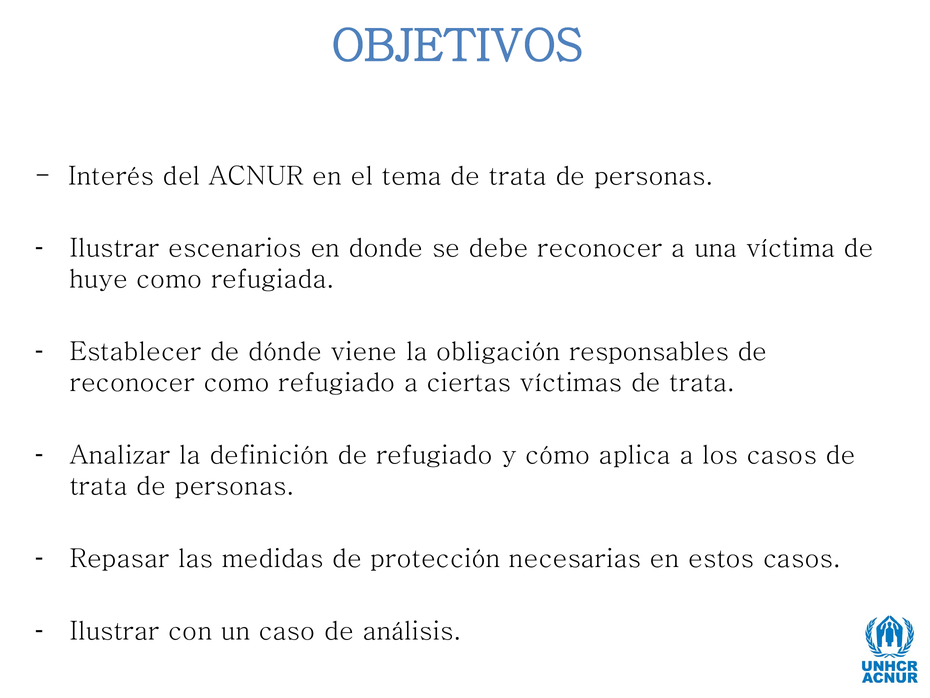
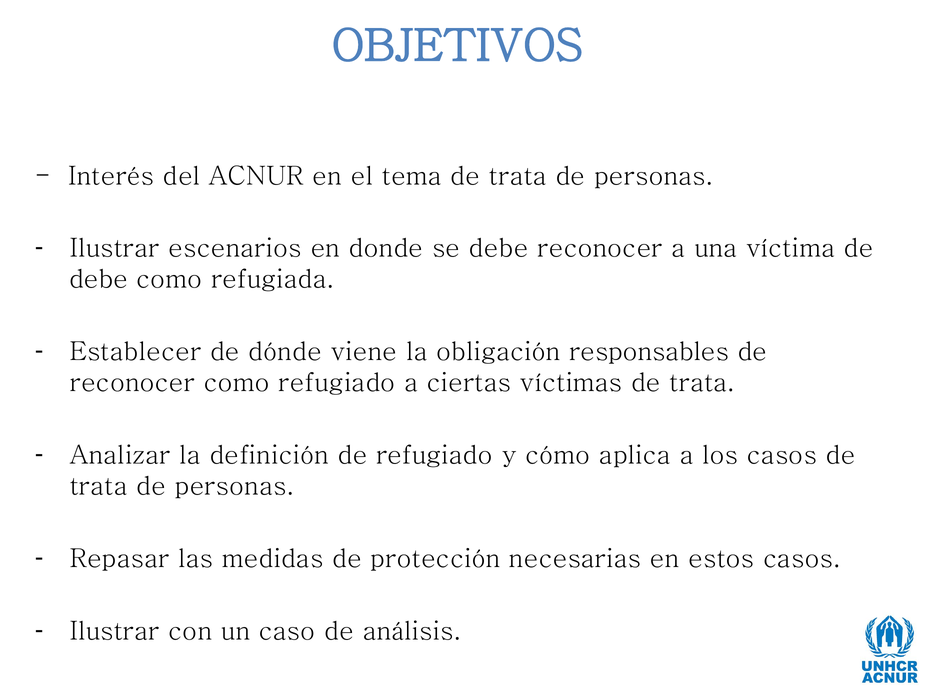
huye at (99, 279): huye -> debe
